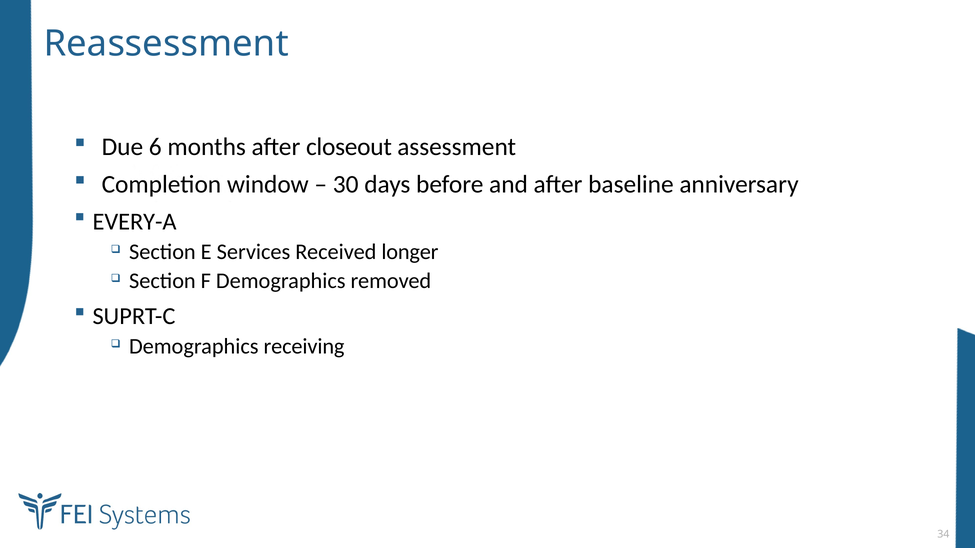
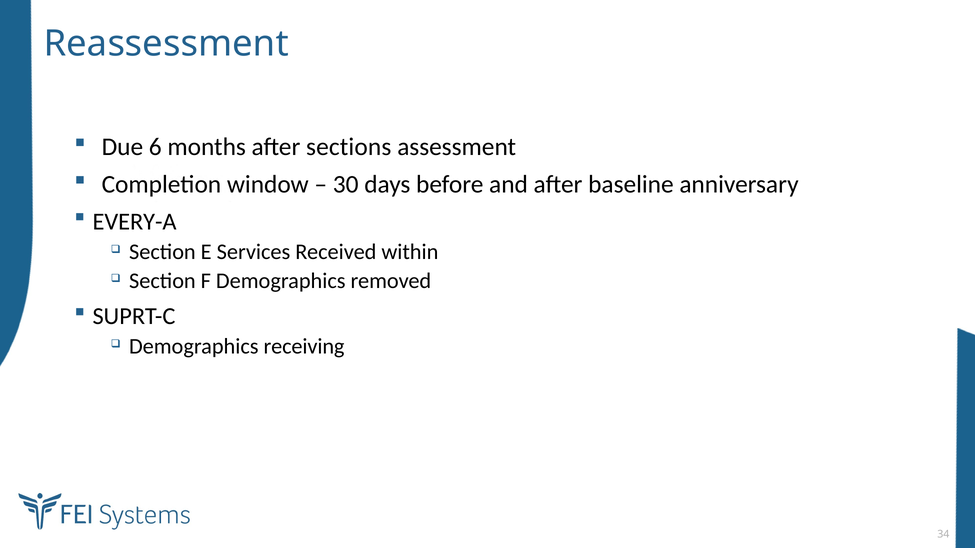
closeout: closeout -> sections
longer: longer -> within
